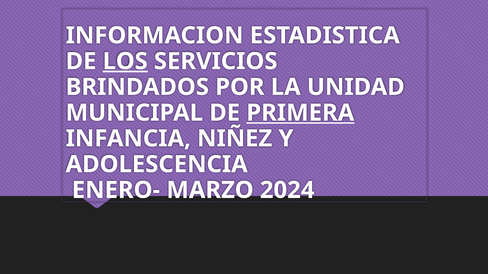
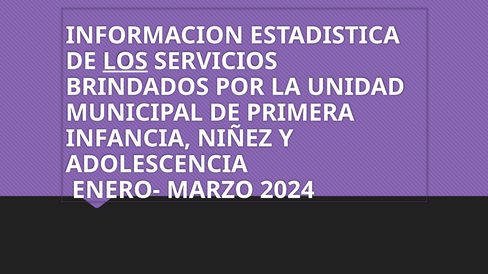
PRIMERA underline: present -> none
